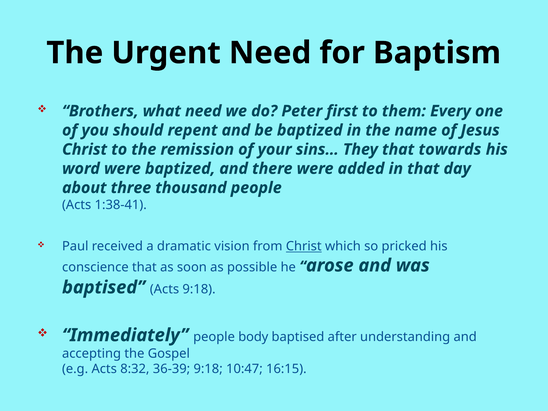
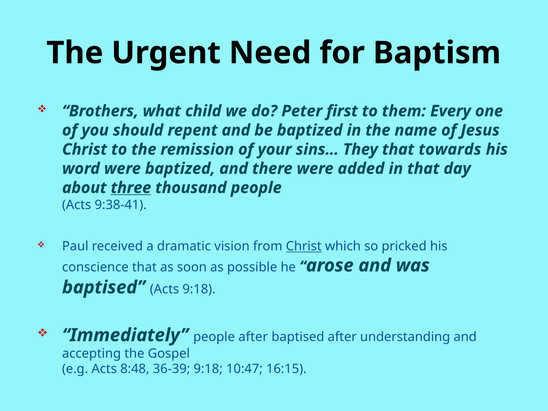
what need: need -> child
three underline: none -> present
1:38-41: 1:38-41 -> 9:38-41
people body: body -> after
8:32: 8:32 -> 8:48
